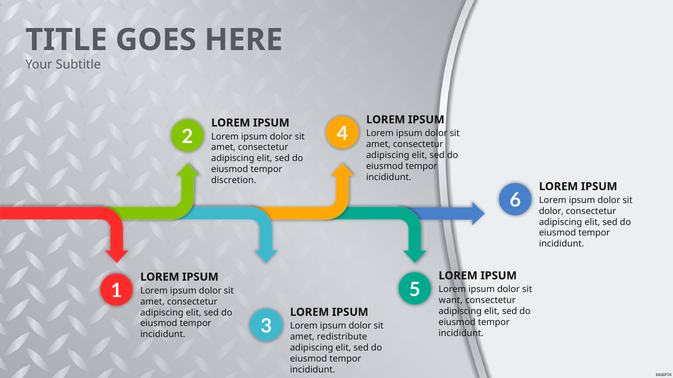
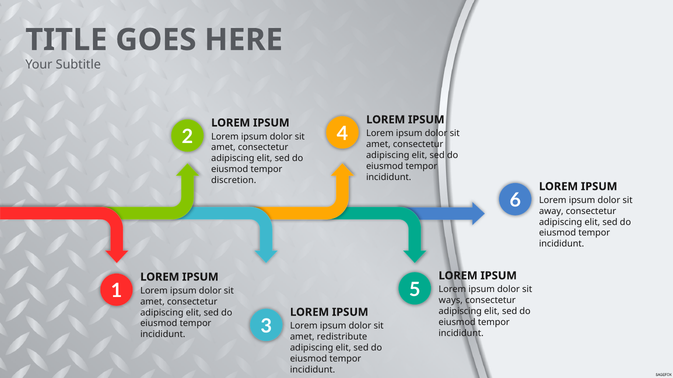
dolor at (551, 211): dolor -> away
want: want -> ways
